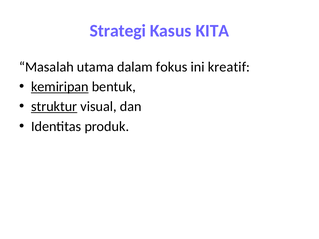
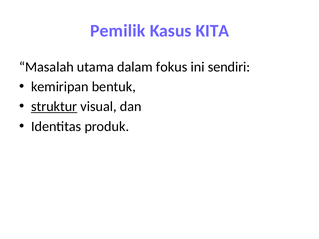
Strategi: Strategi -> Pemilik
kreatif: kreatif -> sendiri
kemiripan underline: present -> none
